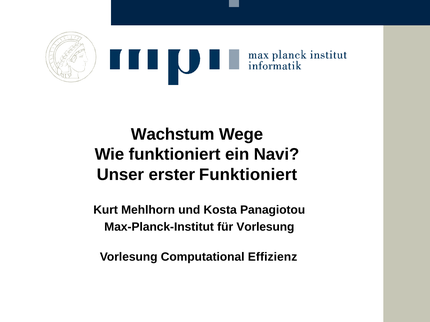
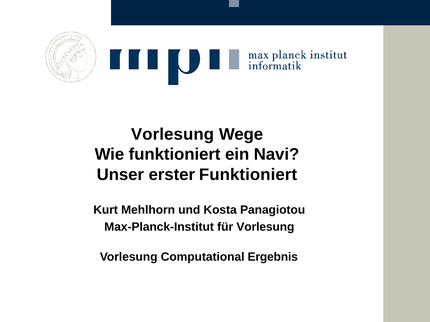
Wachstum at (173, 135): Wachstum -> Vorlesung
Effizienz: Effizienz -> Ergebnis
